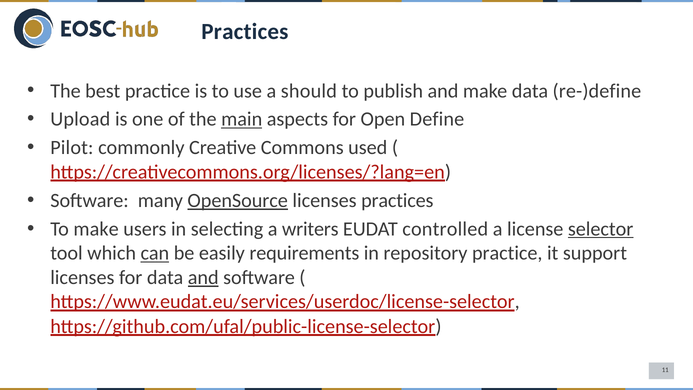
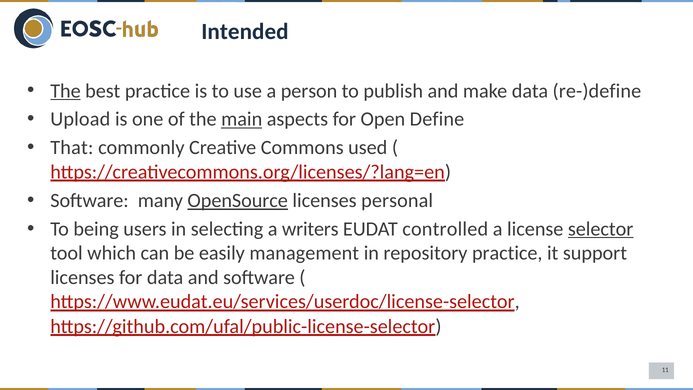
Practices at (245, 32): Practices -> Intended
The at (65, 91) underline: none -> present
should: should -> person
Pilot: Pilot -> That
licenses practices: practices -> personal
To make: make -> being
can underline: present -> none
requirements: requirements -> management
and at (203, 277) underline: present -> none
